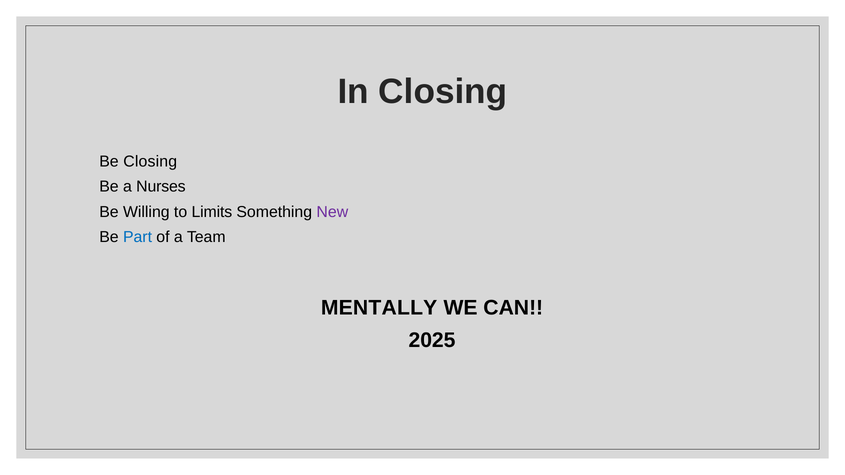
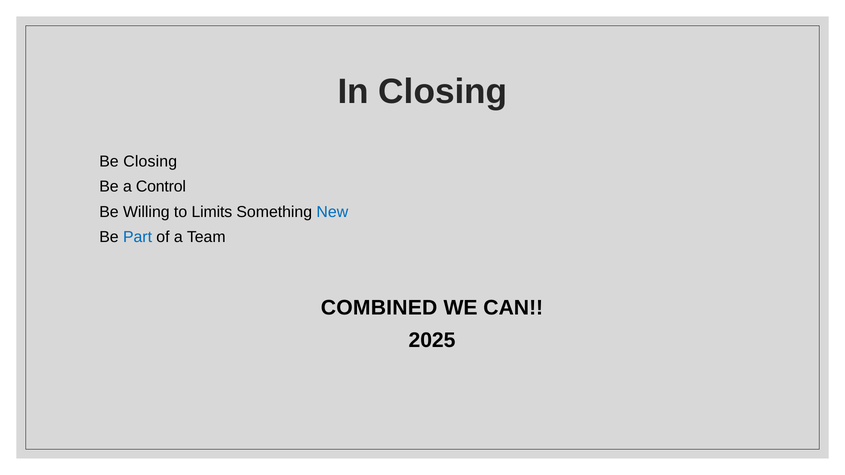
Nurses: Nurses -> Control
New colour: purple -> blue
MENTALLY: MENTALLY -> COMBINED
